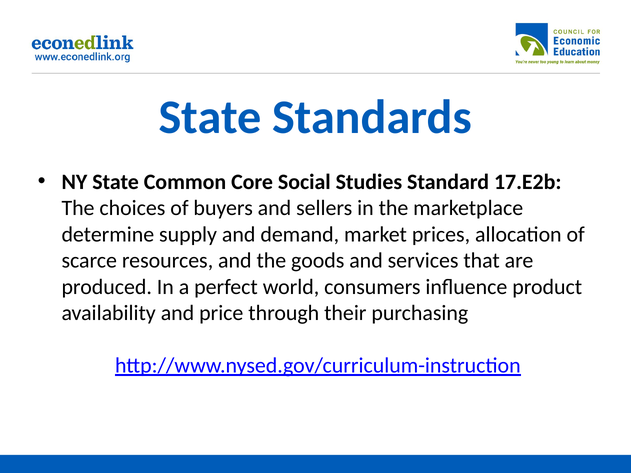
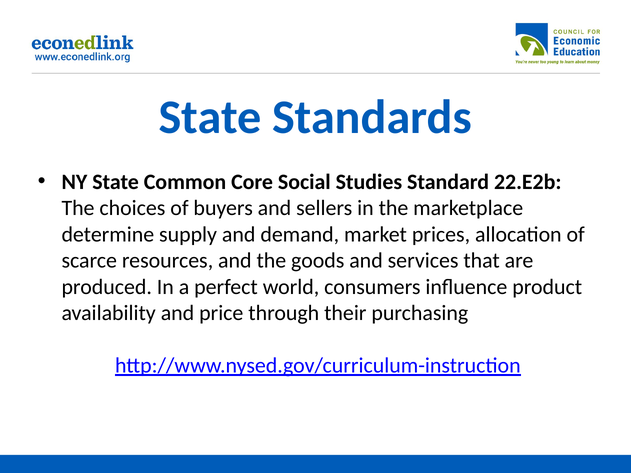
17.E2b: 17.E2b -> 22.E2b
